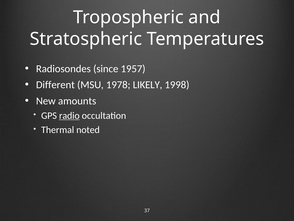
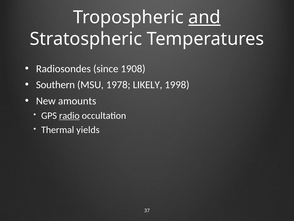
and underline: none -> present
1957: 1957 -> 1908
Different: Different -> Southern
noted: noted -> yields
